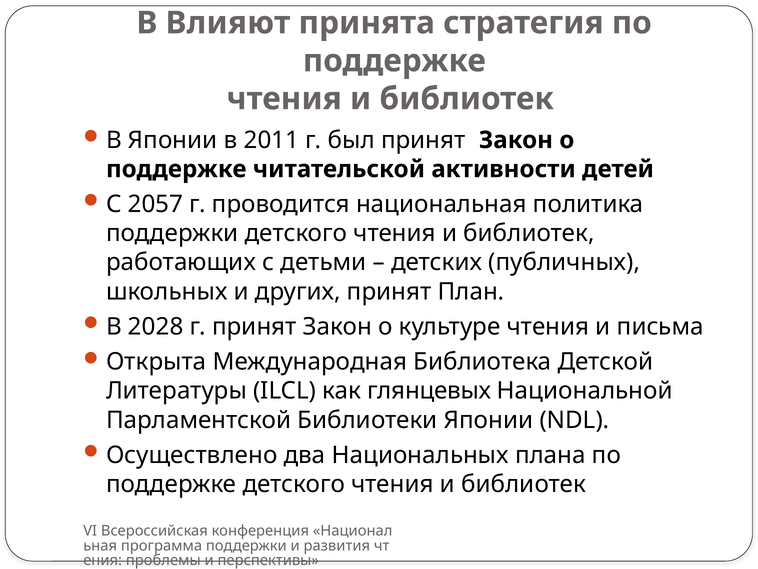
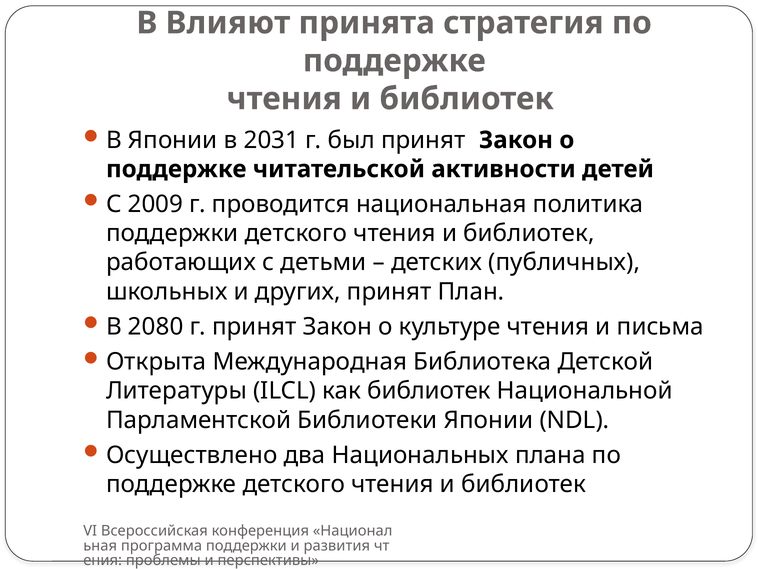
2011: 2011 -> 2031
2057: 2057 -> 2009
2028: 2028 -> 2080
как глянцевых: глянцевых -> библиотек
